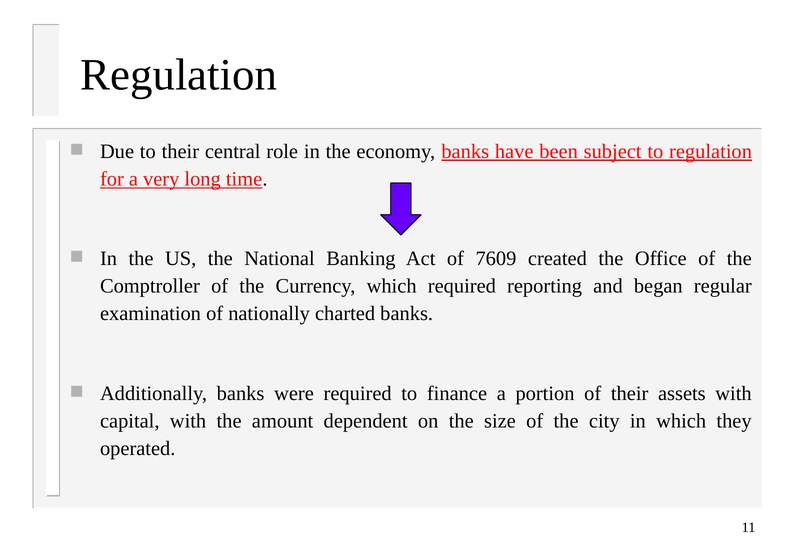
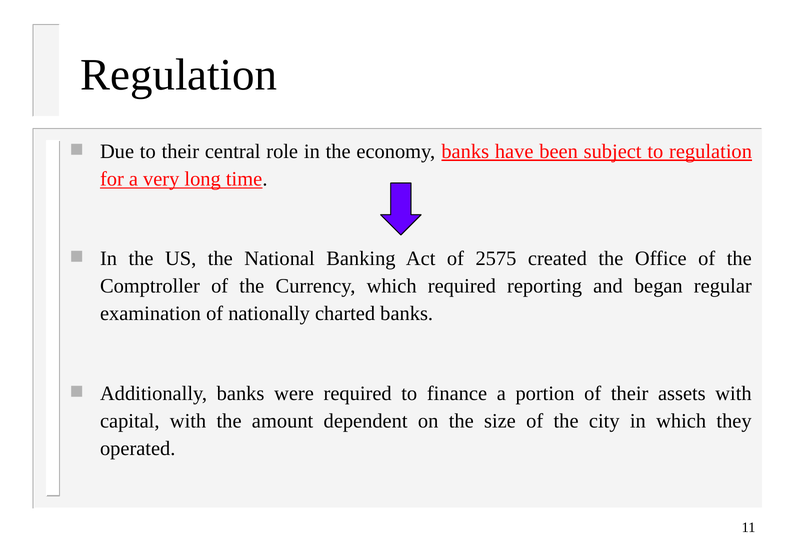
7609: 7609 -> 2575
